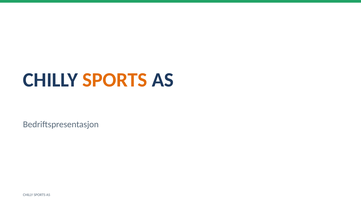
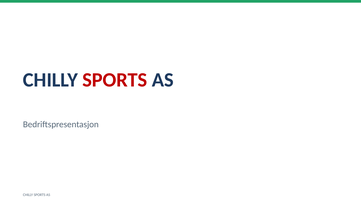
SPORTS at (115, 80) colour: orange -> red
